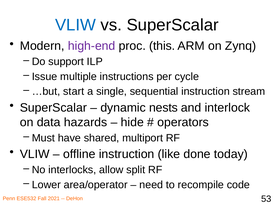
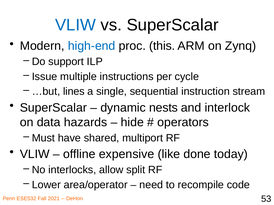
high-end colour: purple -> blue
start: start -> lines
offline instruction: instruction -> expensive
